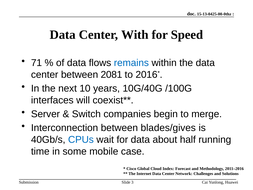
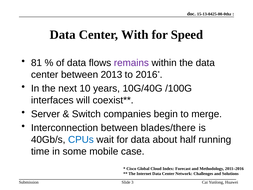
71: 71 -> 81
remains colour: blue -> purple
2081: 2081 -> 2013
blades/gives: blades/gives -> blades/there
